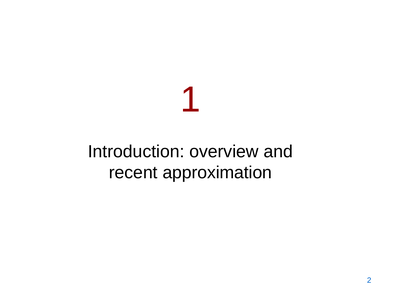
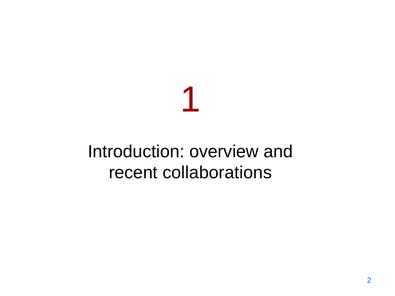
approximation: approximation -> collaborations
